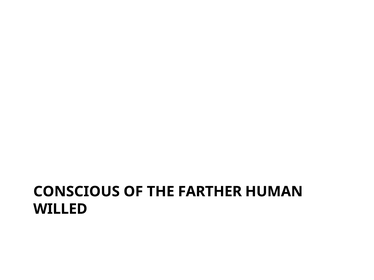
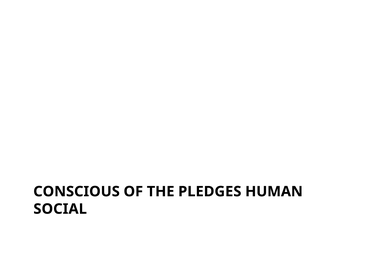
FARTHER: FARTHER -> PLEDGES
WILLED: WILLED -> SOCIAL
